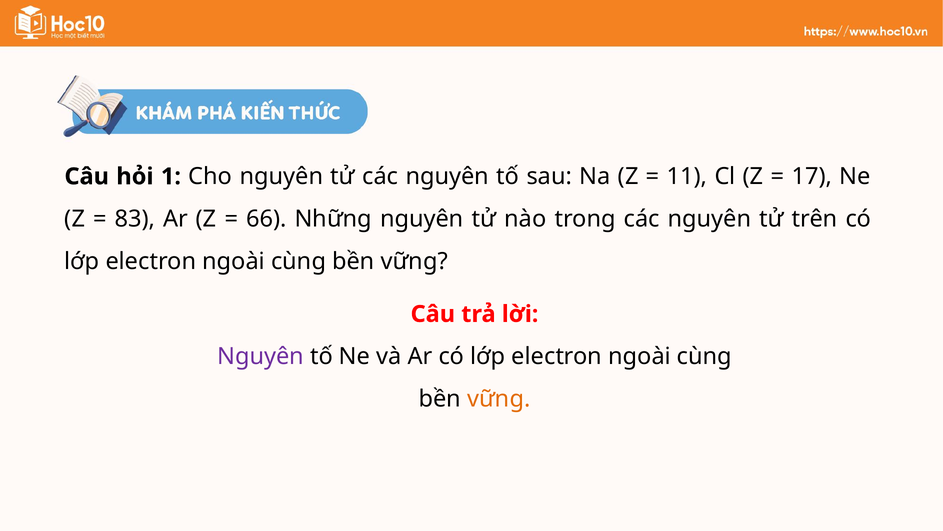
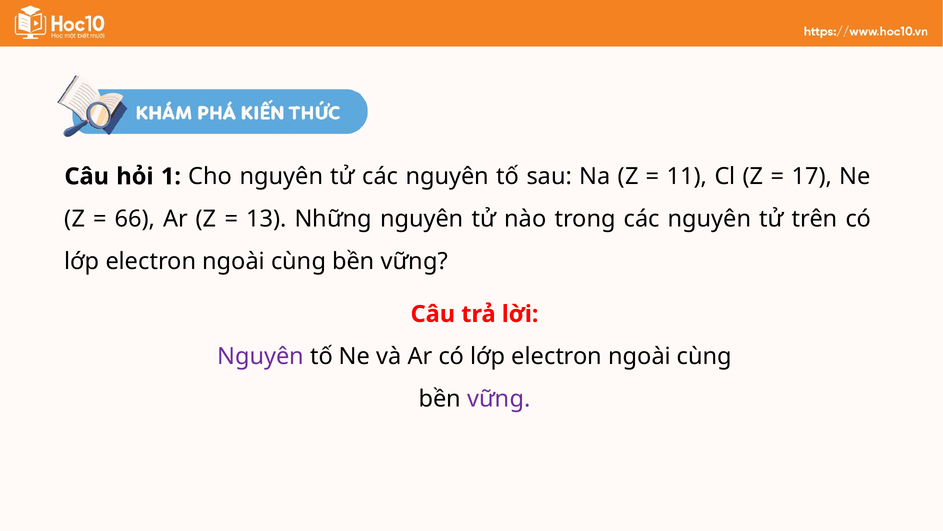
83: 83 -> 66
66: 66 -> 13
vững at (499, 399) colour: orange -> purple
